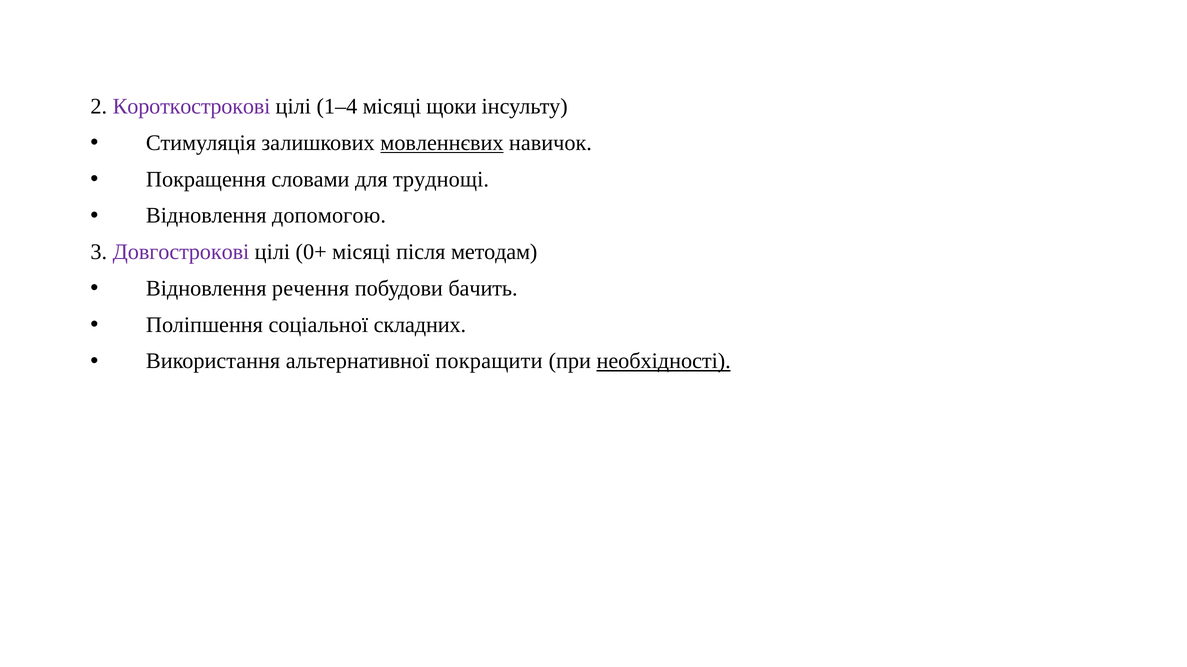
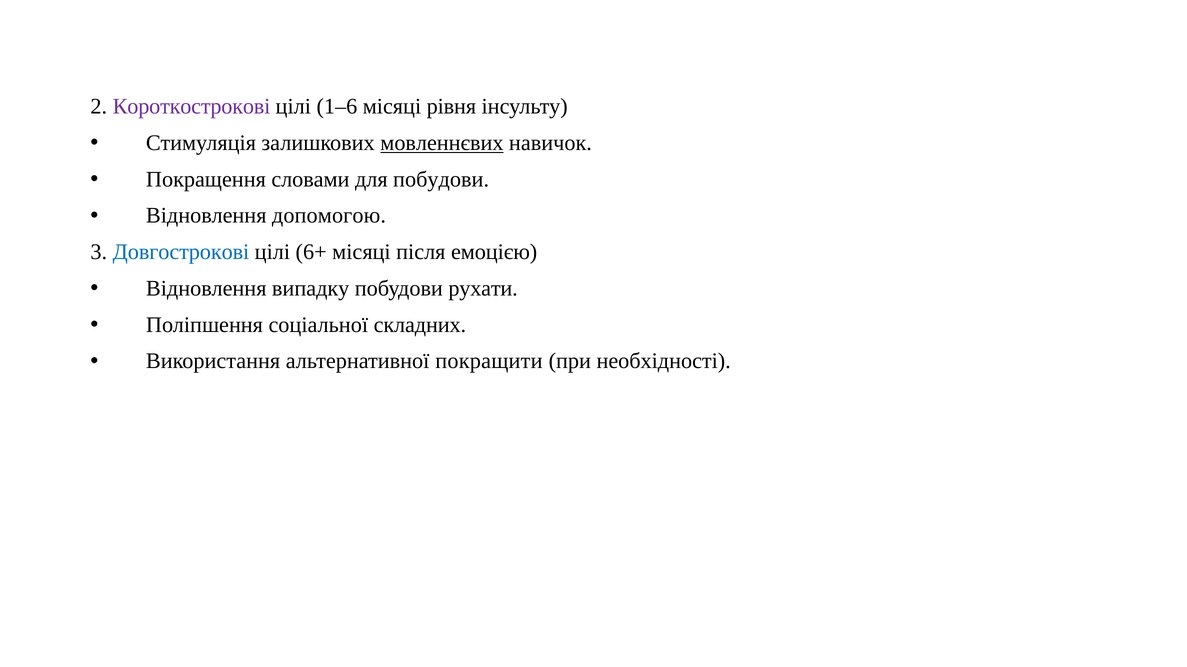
1–4: 1–4 -> 1–6
щоки: щоки -> рівня
для труднощі: труднощі -> побудови
Довгострокові colour: purple -> blue
0+: 0+ -> 6+
методам: методам -> емоцією
речення: речення -> випадку
бачить: бачить -> рухати
необхідності underline: present -> none
